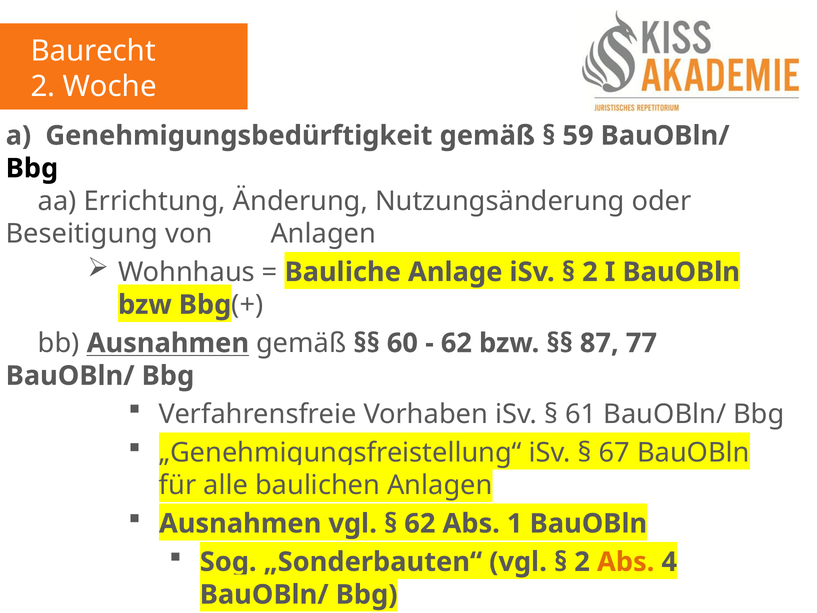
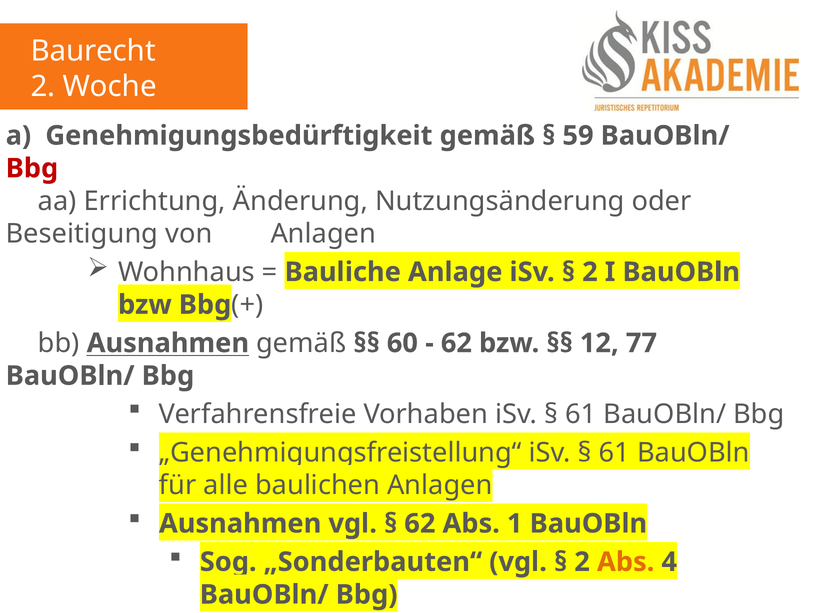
Bbg at (32, 168) colour: black -> red
87: 87 -> 12
67 at (614, 452): 67 -> 61
